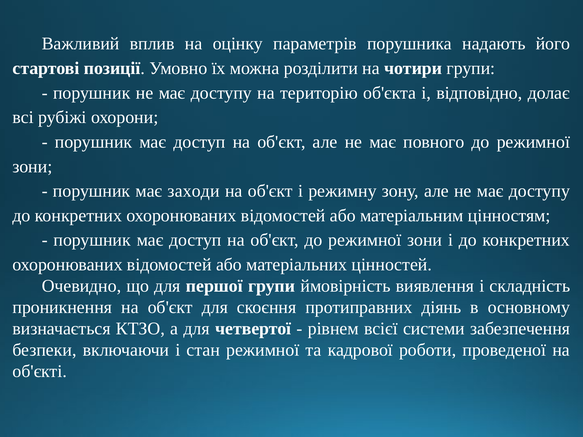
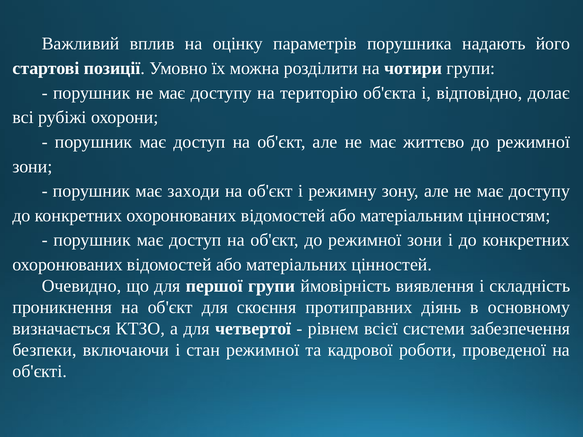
повного: повного -> життєво
